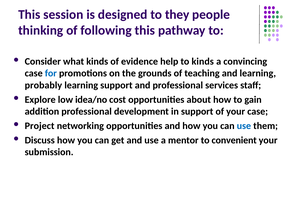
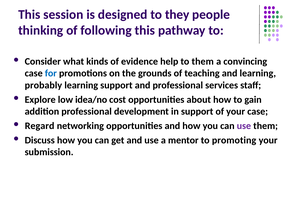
to kinds: kinds -> them
Project: Project -> Regard
use at (244, 126) colour: blue -> purple
convenient: convenient -> promoting
